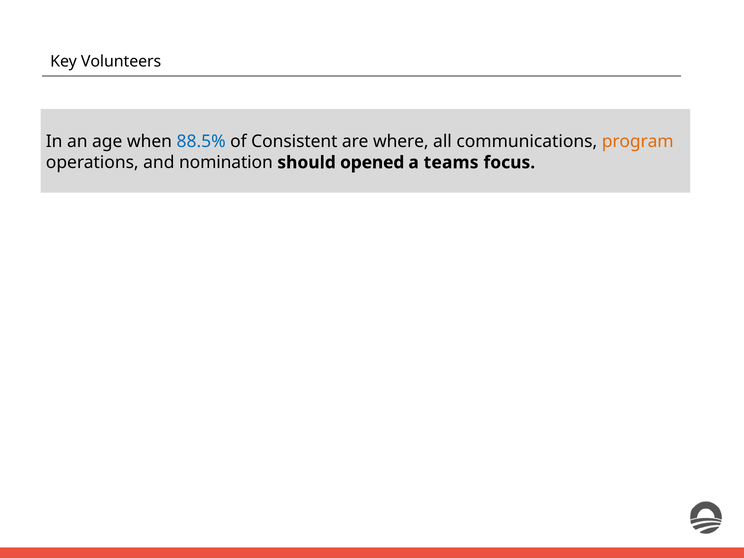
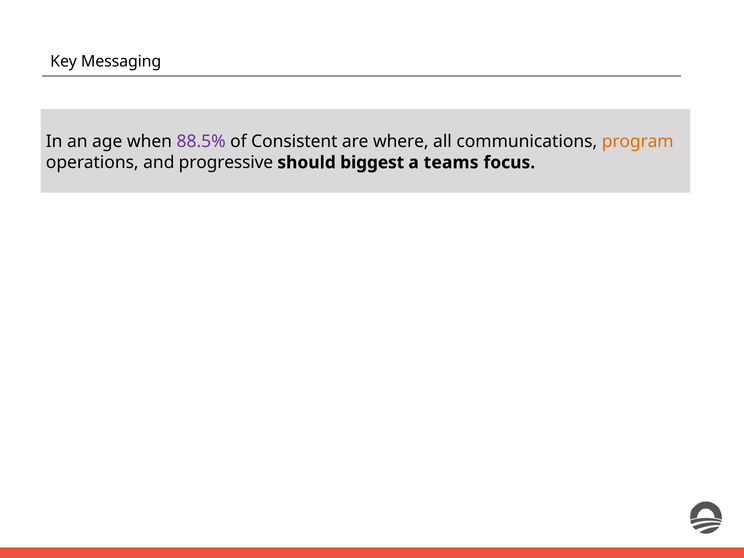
Volunteers: Volunteers -> Messaging
88.5% colour: blue -> purple
nomination: nomination -> progressive
opened: opened -> biggest
